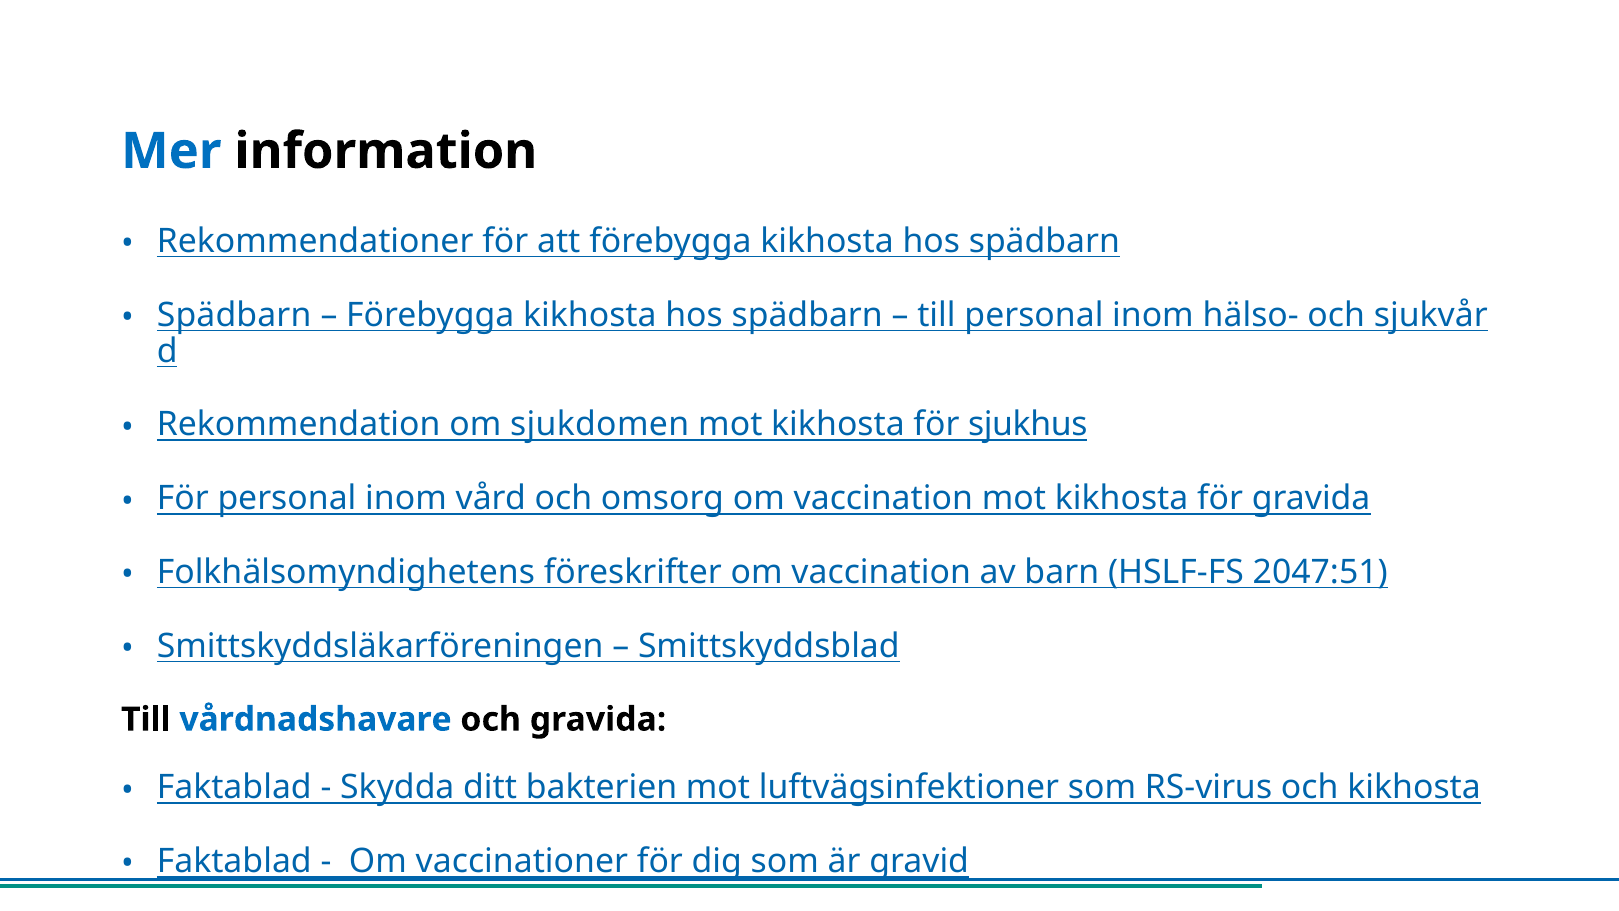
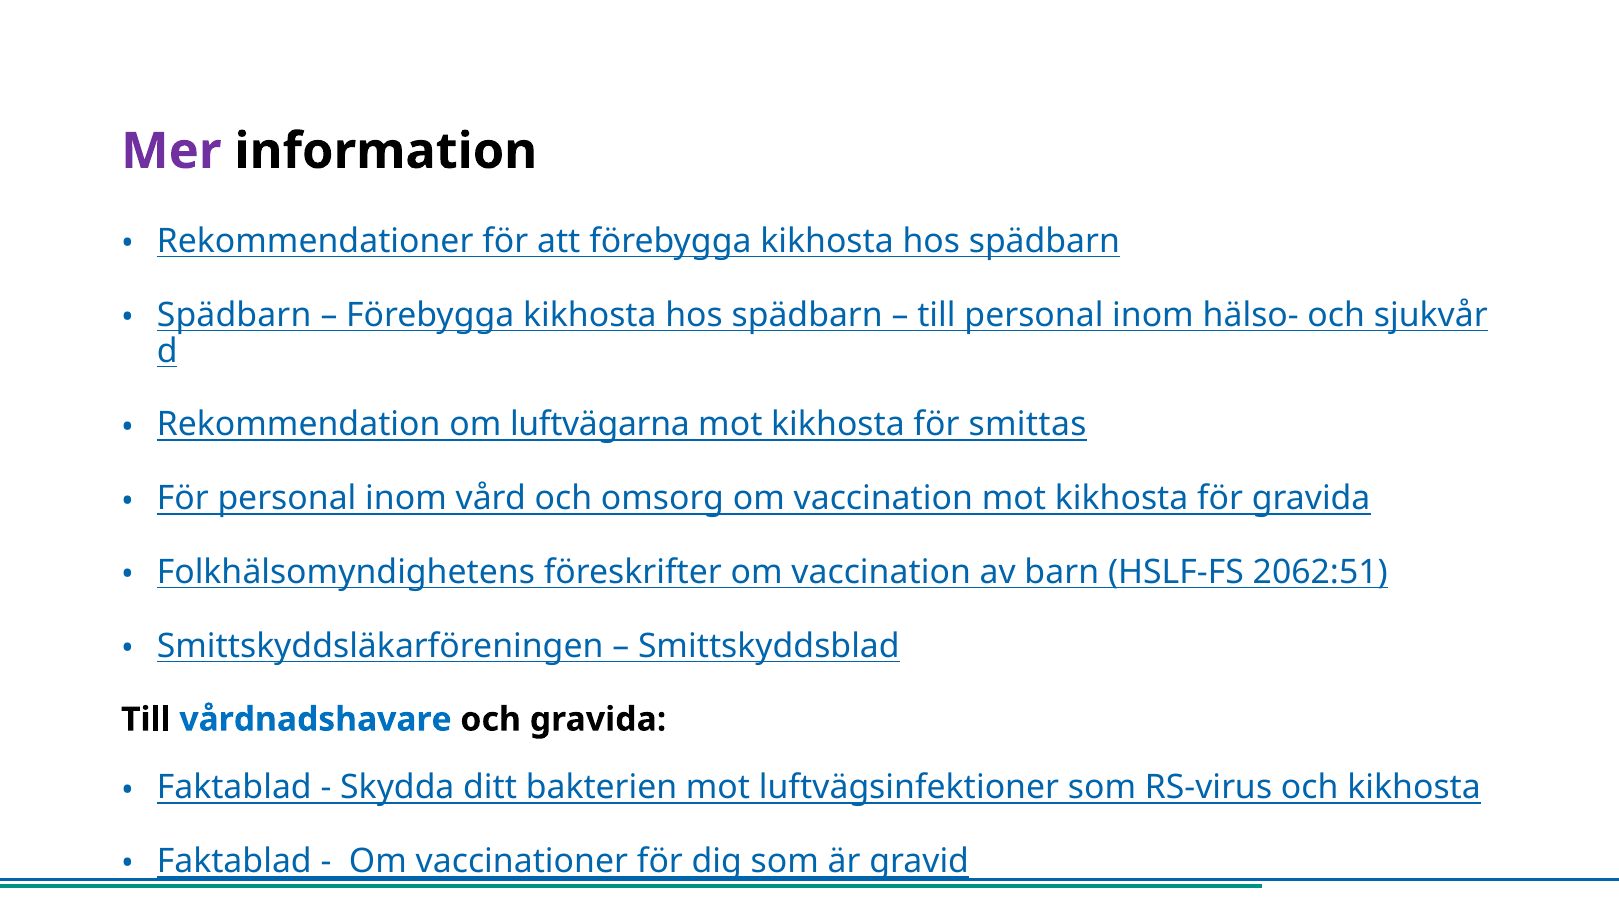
Mer colour: blue -> purple
sjukdomen: sjukdomen -> luftvägarna
sjukhus: sjukhus -> smittas
2047:51: 2047:51 -> 2062:51
